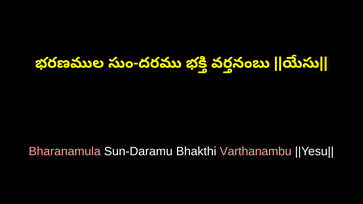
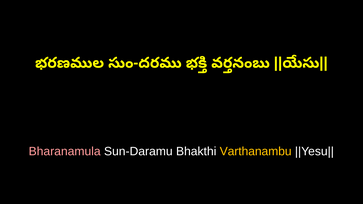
Varthanambu colour: pink -> yellow
